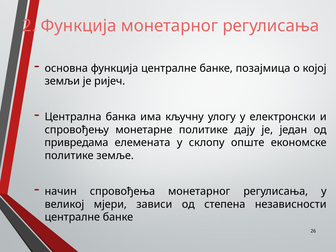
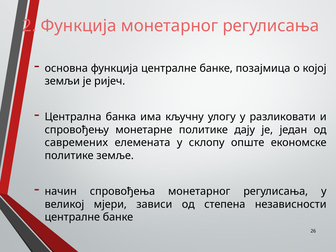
електронски: електронски -> разликовати
привредама: привредама -> савремених
